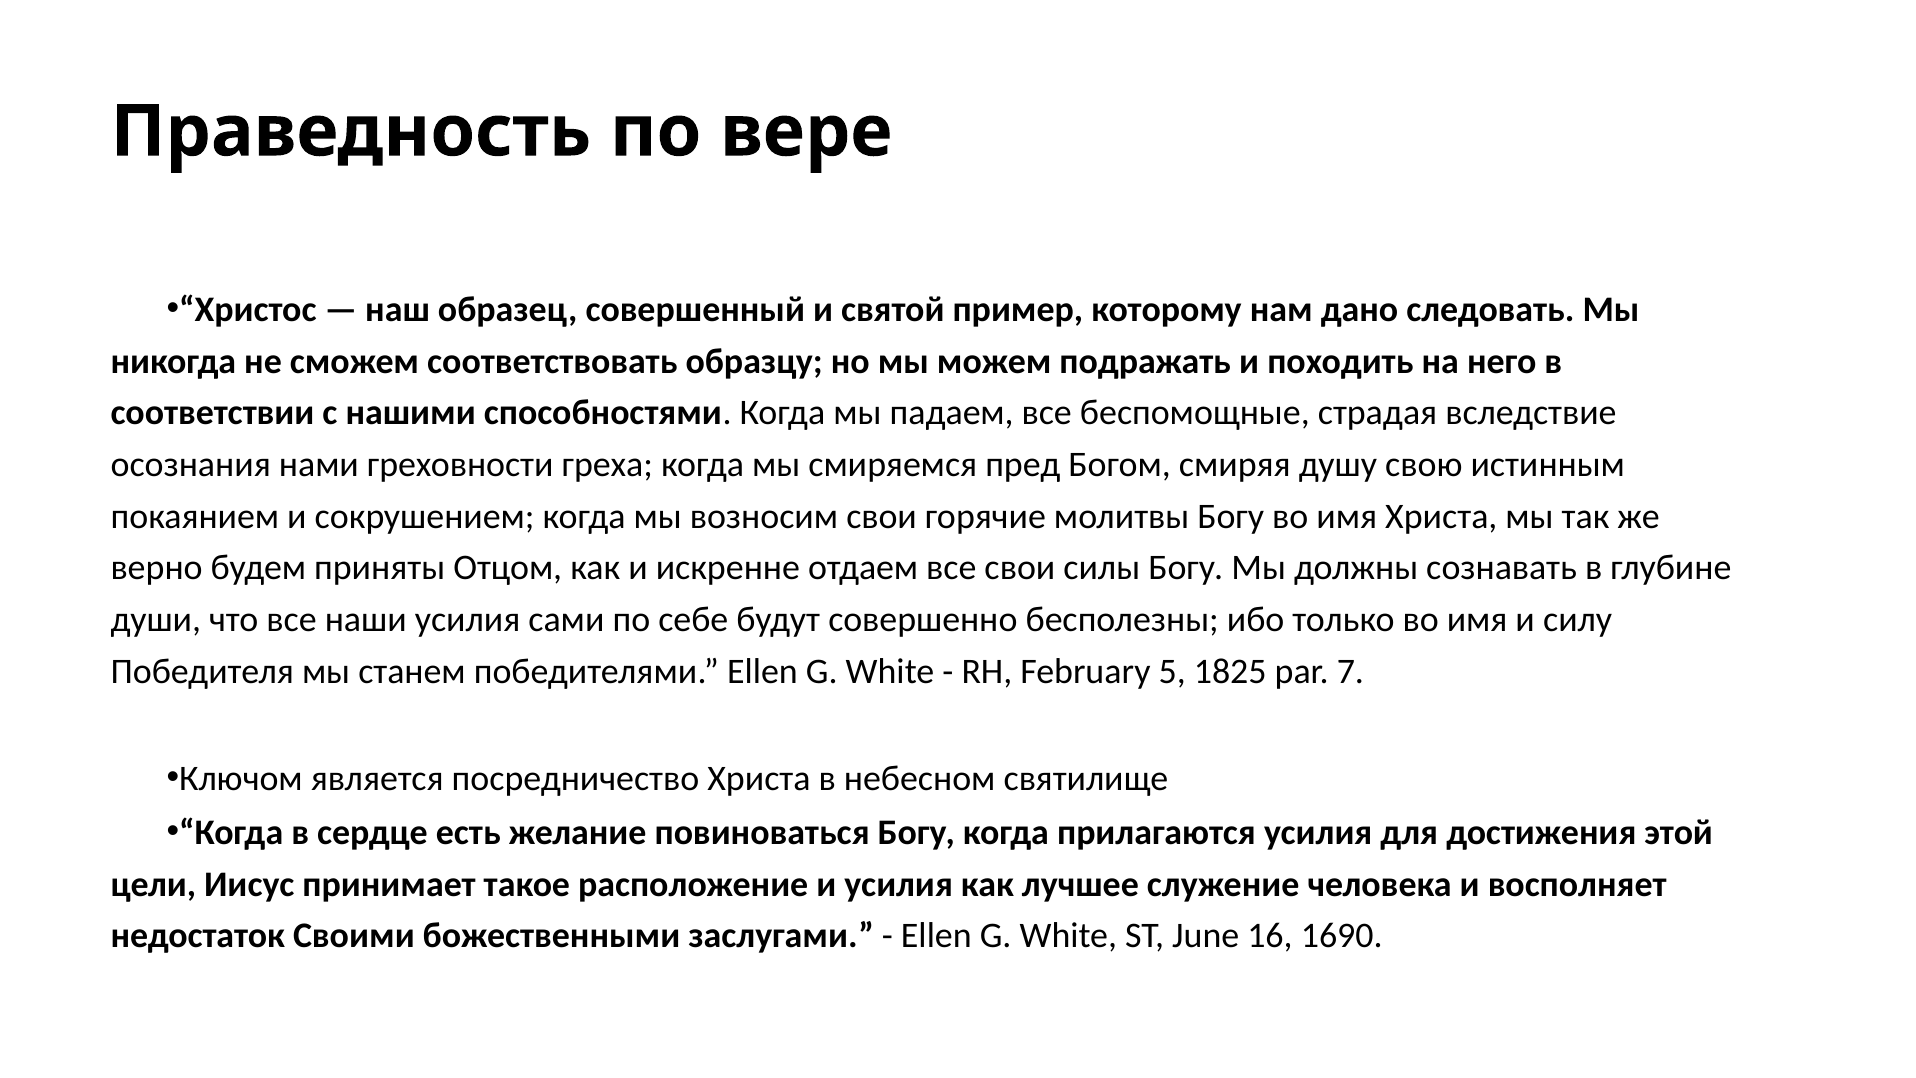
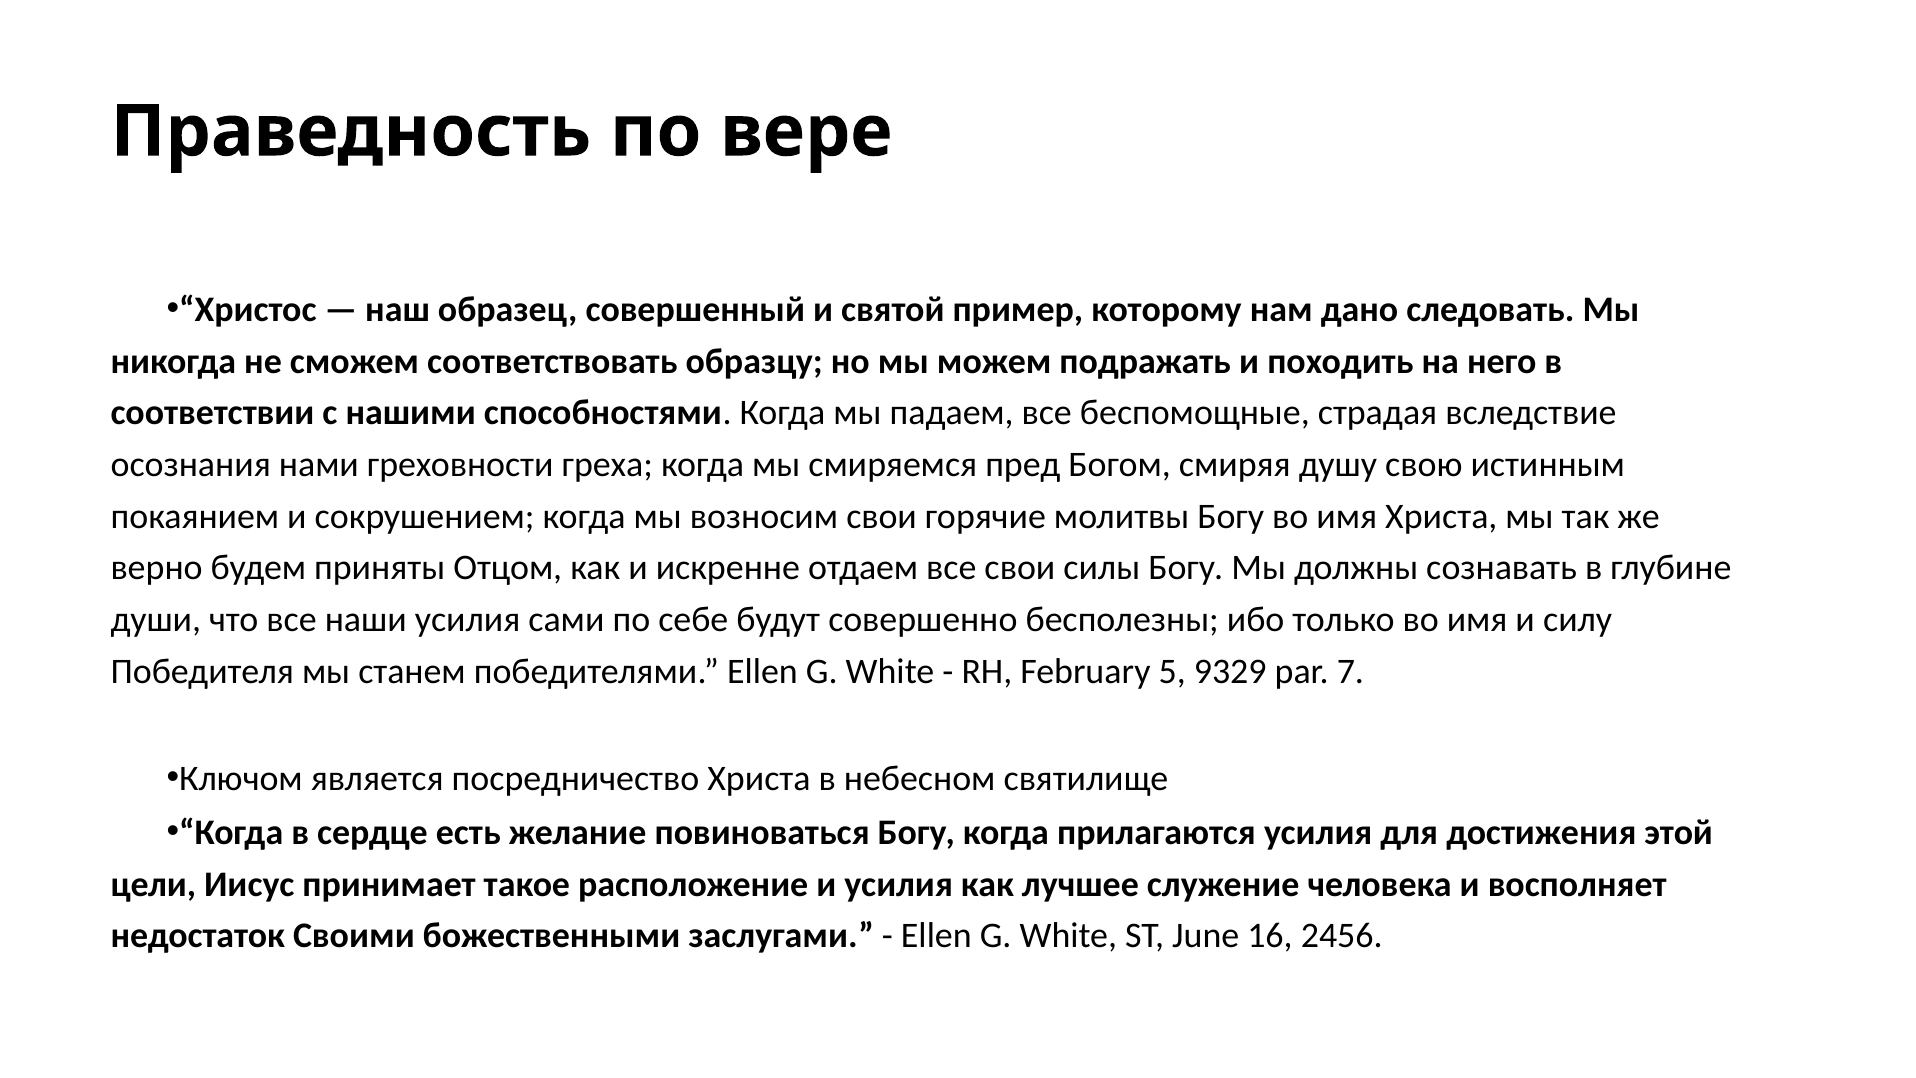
1825: 1825 -> 9329
1690: 1690 -> 2456
